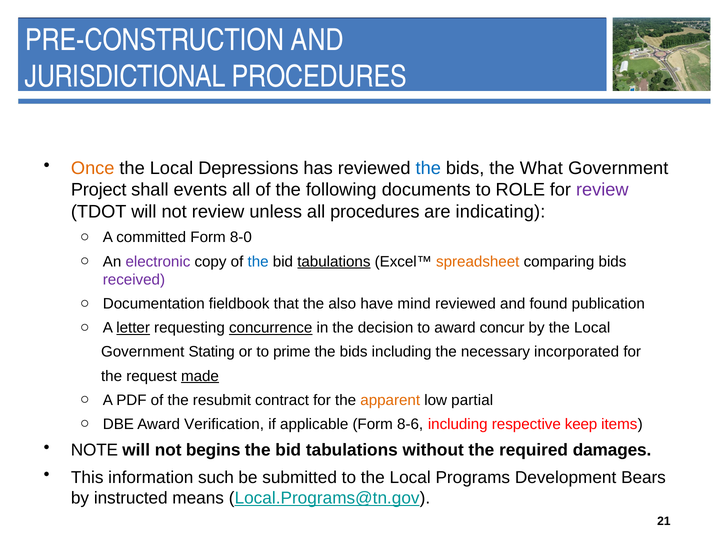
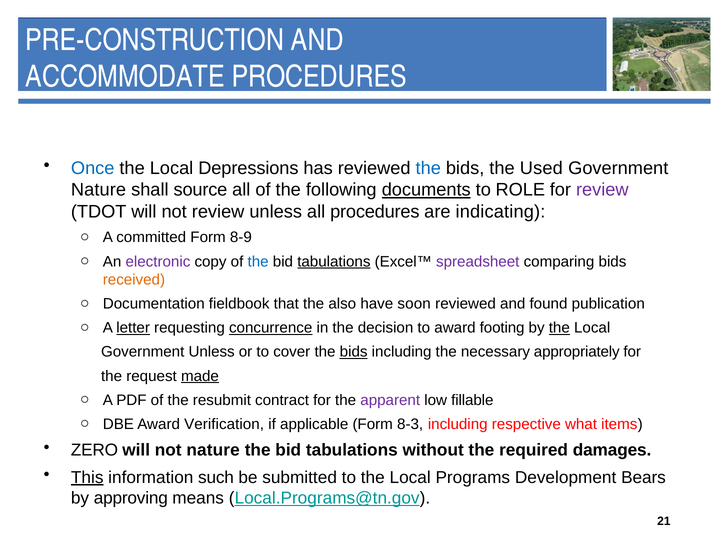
JURISDICTIONAL: JURISDICTIONAL -> ACCOMMODATE
Once colour: orange -> blue
What: What -> Used
Project at (99, 190): Project -> Nature
events: events -> source
documents underline: none -> present
8-0: 8-0 -> 8-9
spreadsheet colour: orange -> purple
received colour: purple -> orange
mind: mind -> soon
concur: concur -> footing
the at (559, 328) underline: none -> present
Government Stating: Stating -> Unless
prime: prime -> cover
bids at (354, 352) underline: none -> present
incorporated: incorporated -> appropriately
apparent colour: orange -> purple
partial: partial -> fillable
8-6: 8-6 -> 8-3
keep: keep -> what
NOTE: NOTE -> ZERO
not begins: begins -> nature
This underline: none -> present
instructed: instructed -> approving
